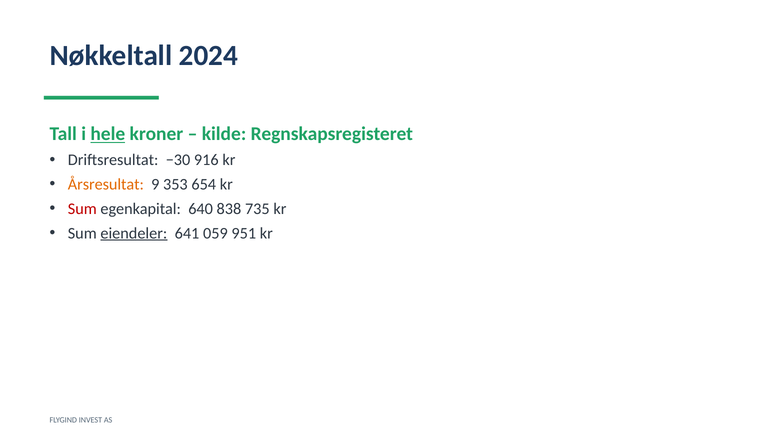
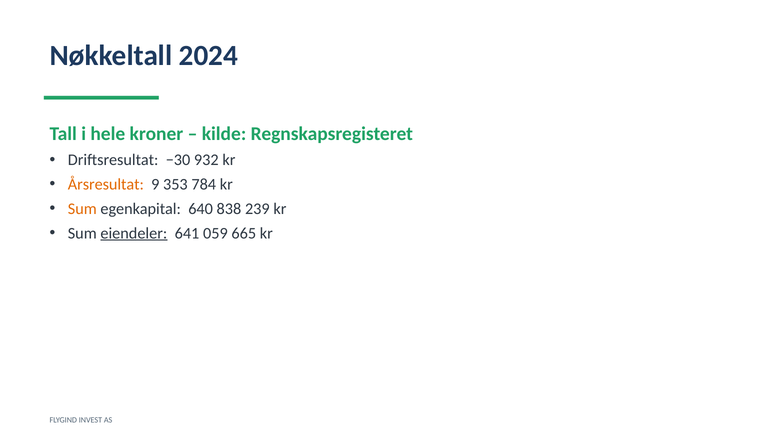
hele underline: present -> none
916: 916 -> 932
654: 654 -> 784
Sum at (82, 209) colour: red -> orange
735: 735 -> 239
951: 951 -> 665
